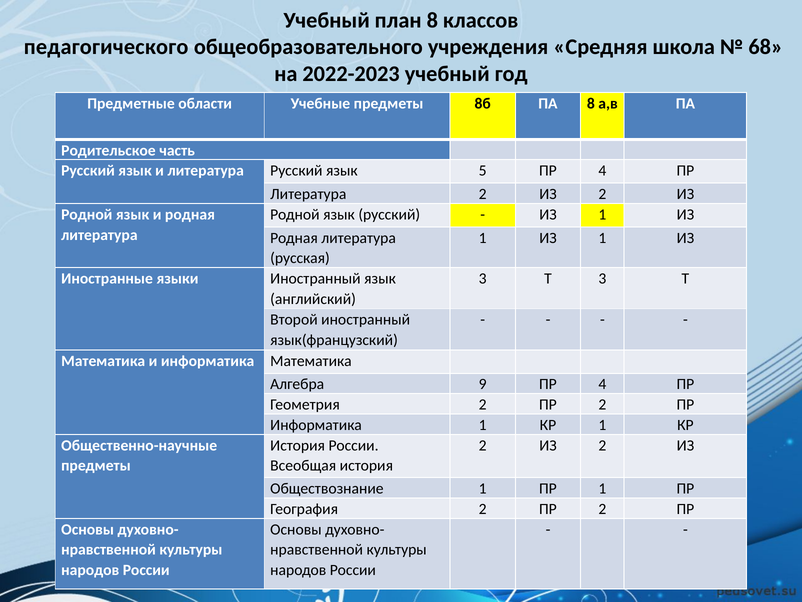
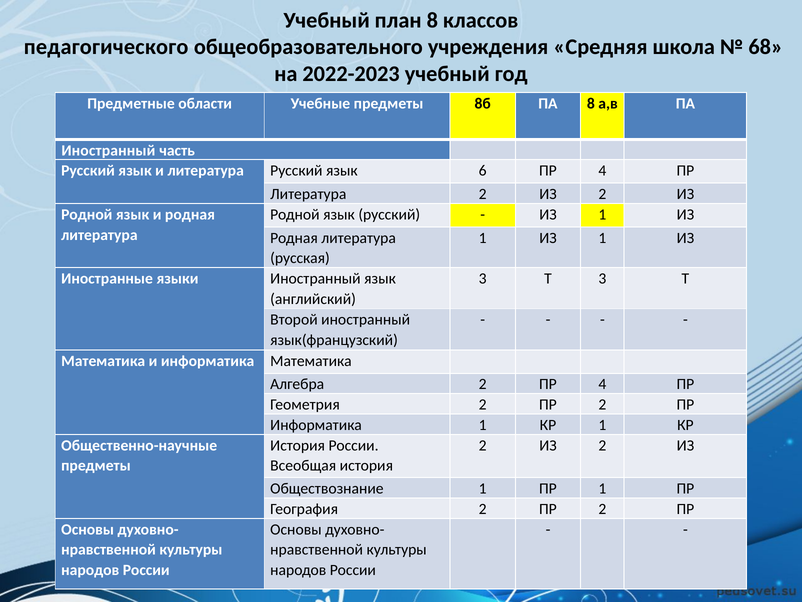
Родительское at (108, 150): Родительское -> Иностранный
5: 5 -> 6
Алгебра 9: 9 -> 2
